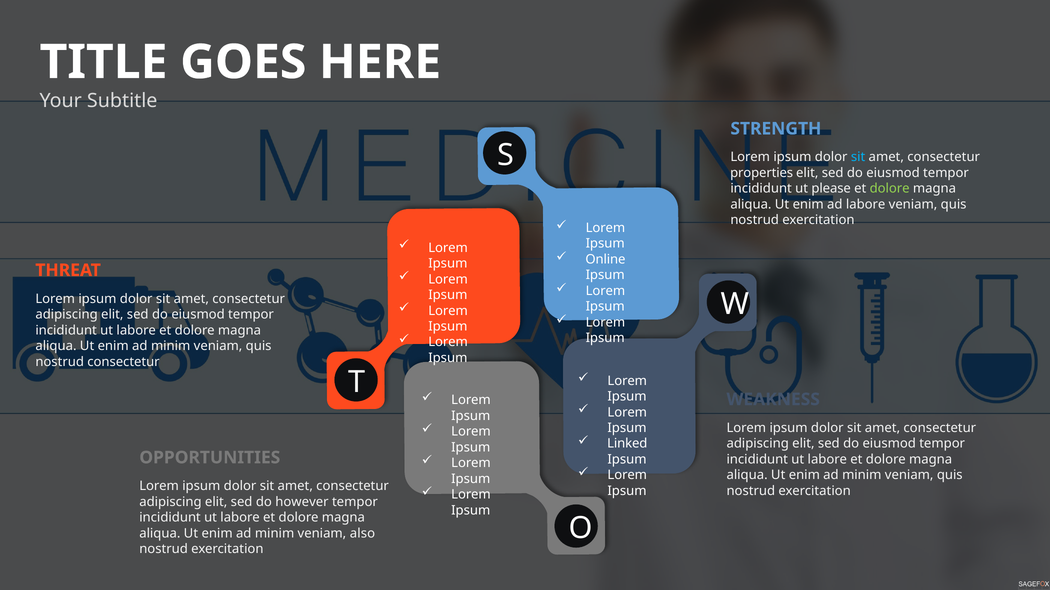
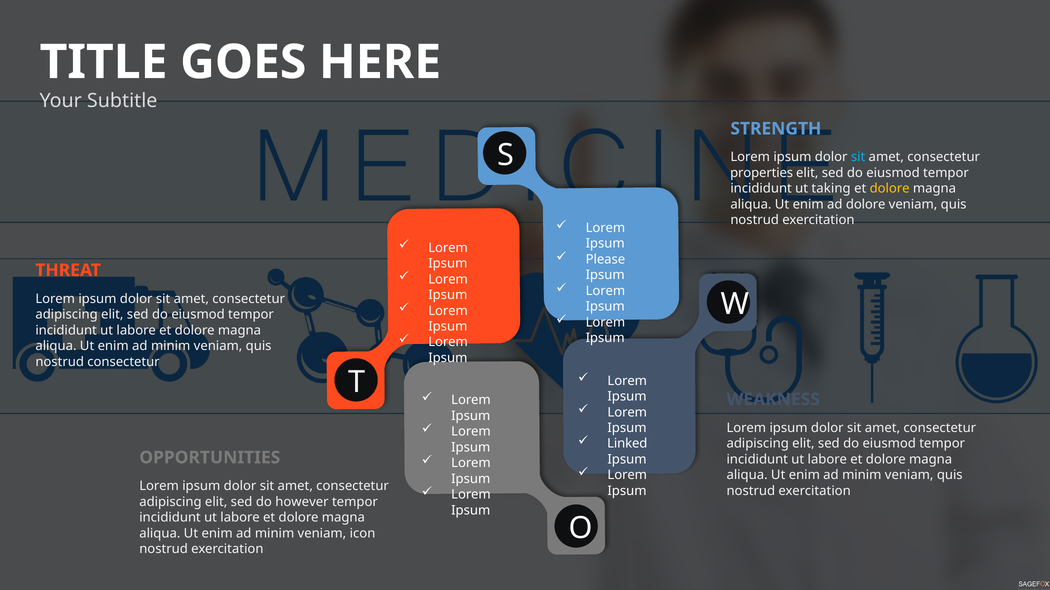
please: please -> taking
dolore at (890, 189) colour: light green -> yellow
ad labore: labore -> dolore
Online: Online -> Please
also: also -> icon
